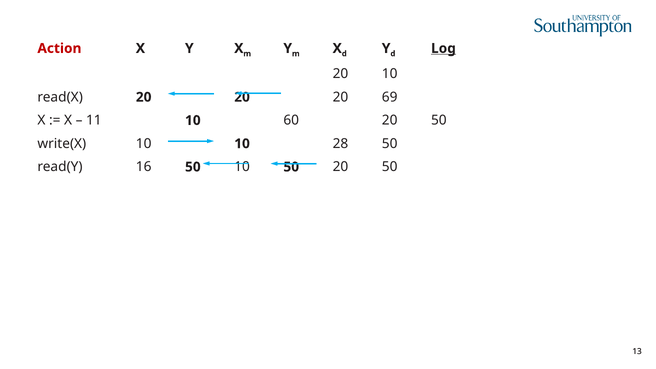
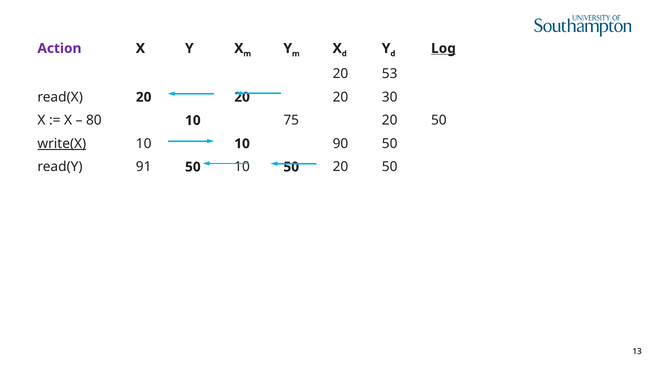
Action colour: red -> purple
20 10: 10 -> 53
69: 69 -> 30
11: 11 -> 80
60: 60 -> 75
write(X underline: none -> present
28: 28 -> 90
16: 16 -> 91
